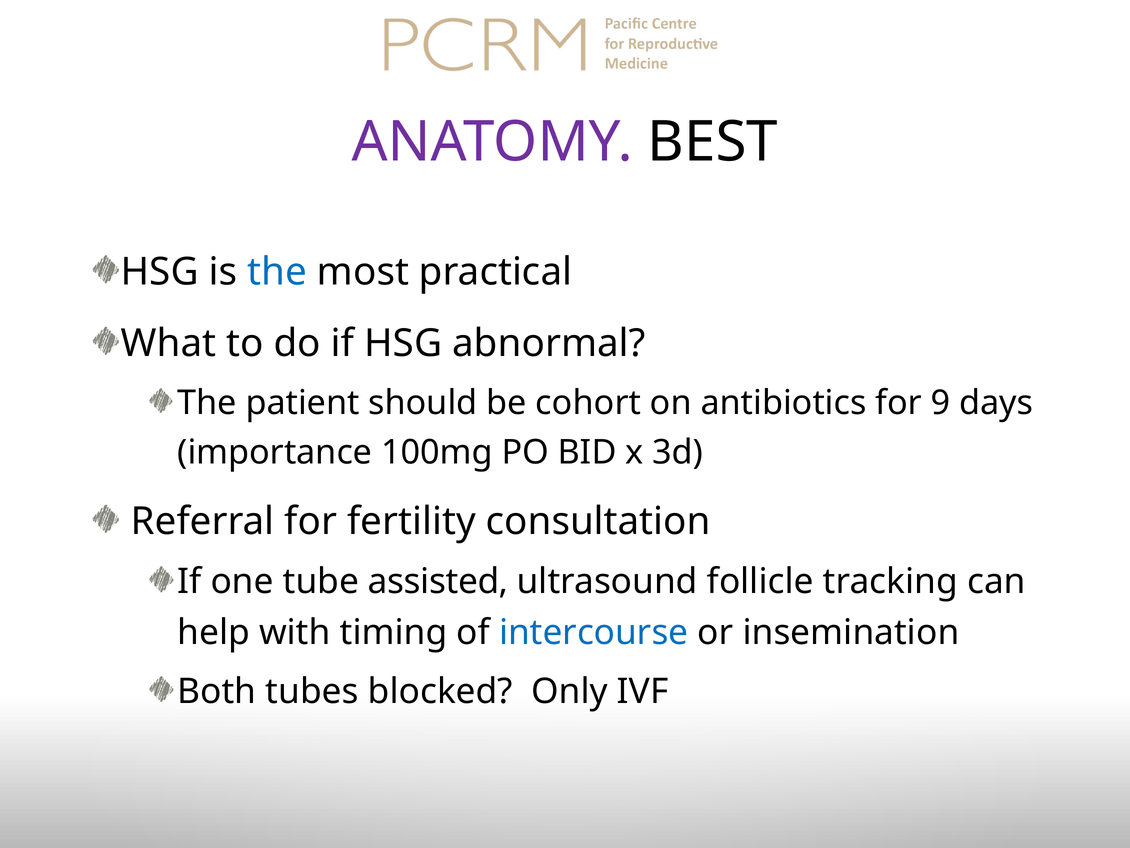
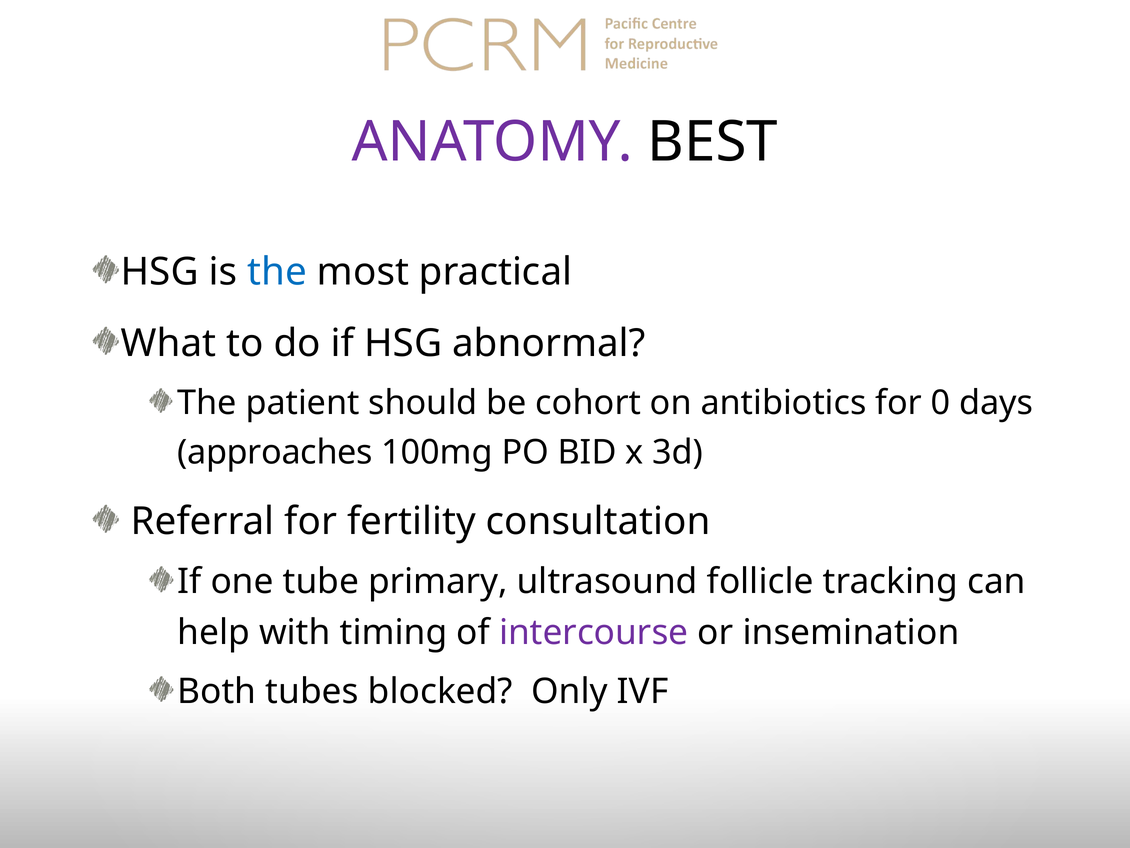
9: 9 -> 0
importance: importance -> approaches
assisted: assisted -> primary
intercourse colour: blue -> purple
